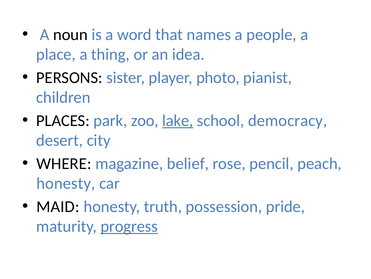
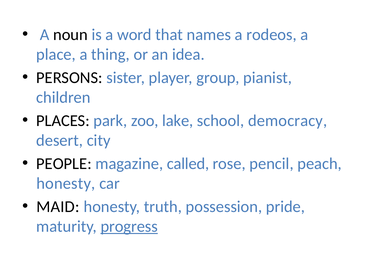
people: people -> rodeos
photo: photo -> group
lake underline: present -> none
WHERE: WHERE -> PEOPLE
belief: belief -> called
